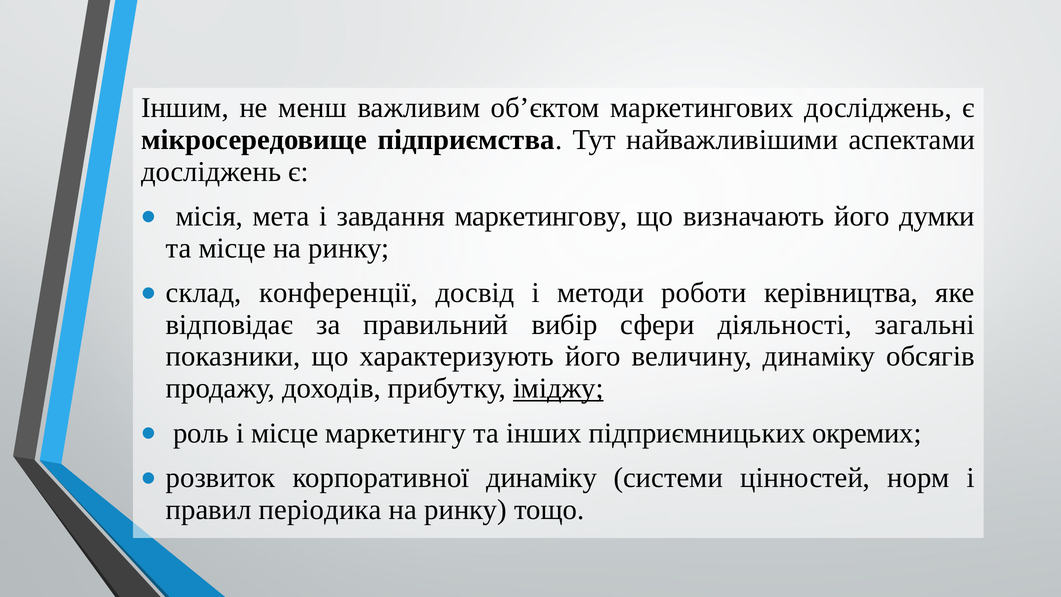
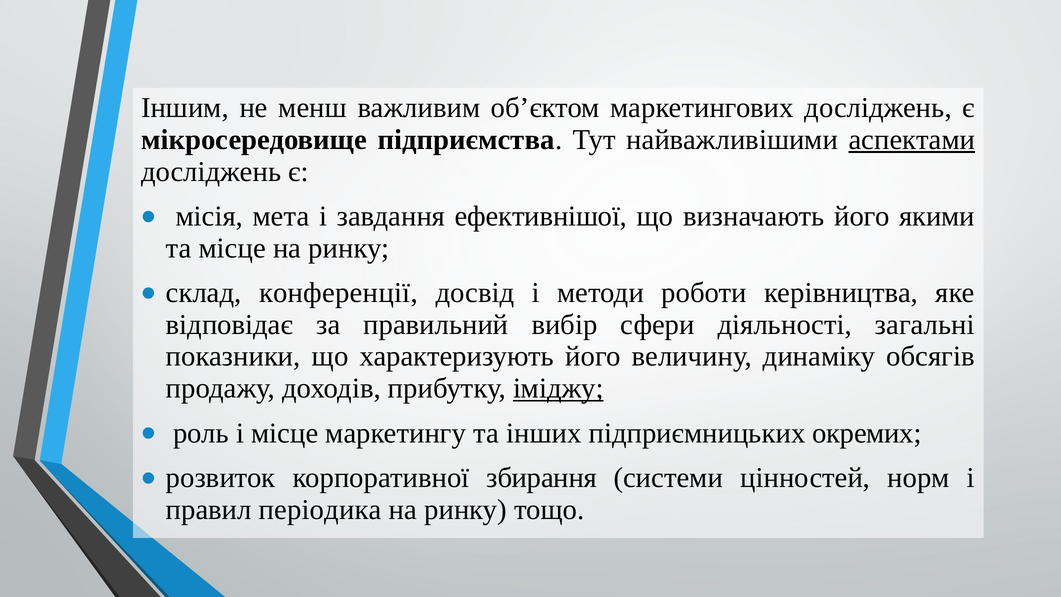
аспектами underline: none -> present
маркетингову: маркетингову -> ефективнішої
думки: думки -> якими
корпоративної динаміку: динаміку -> збирання
